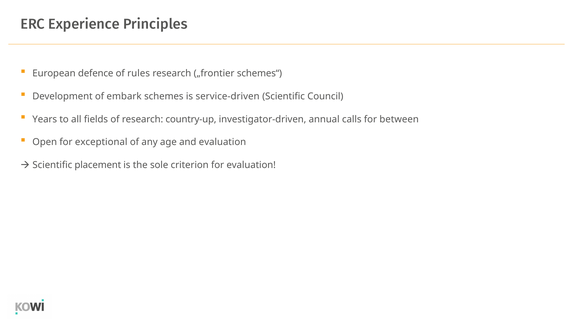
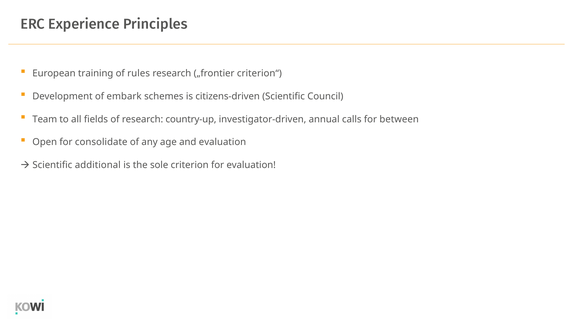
defence: defence -> training
schemes“: schemes“ -> criterion“
service-driven: service-driven -> citizens-driven
Years: Years -> Team
exceptional: exceptional -> consolidate
placement: placement -> additional
